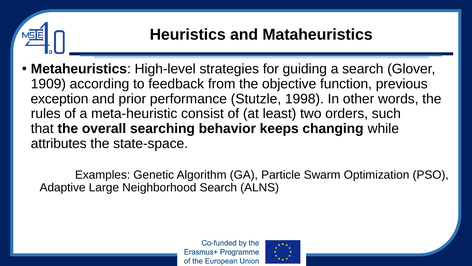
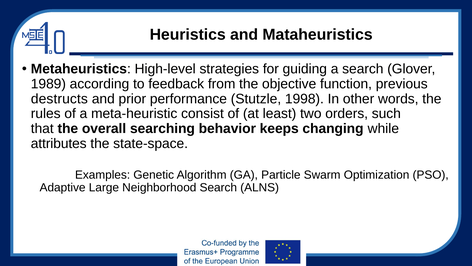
1909: 1909 -> 1989
exception: exception -> destructs
